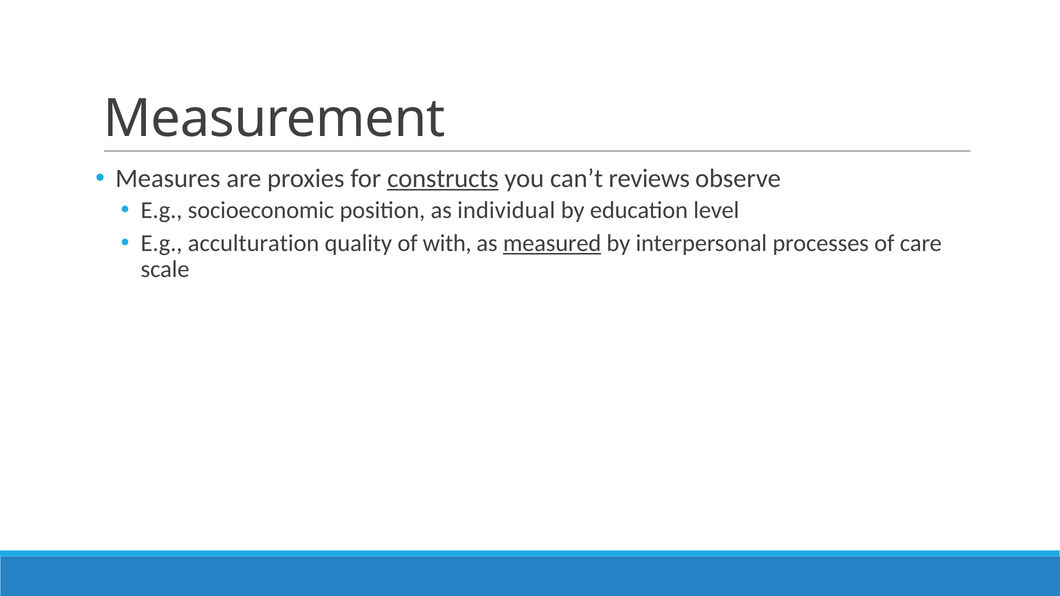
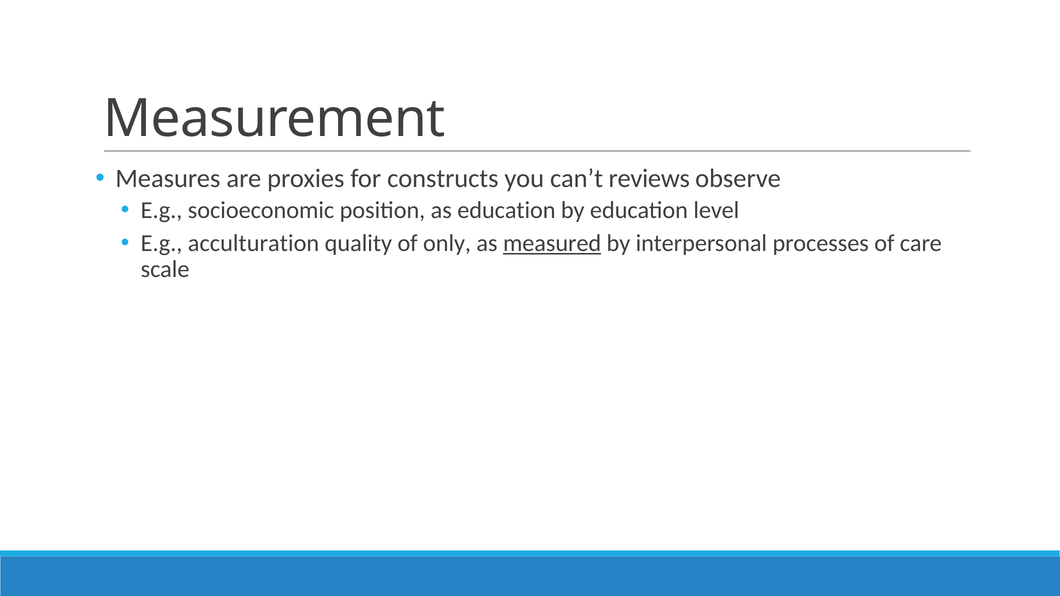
constructs underline: present -> none
as individual: individual -> education
with: with -> only
